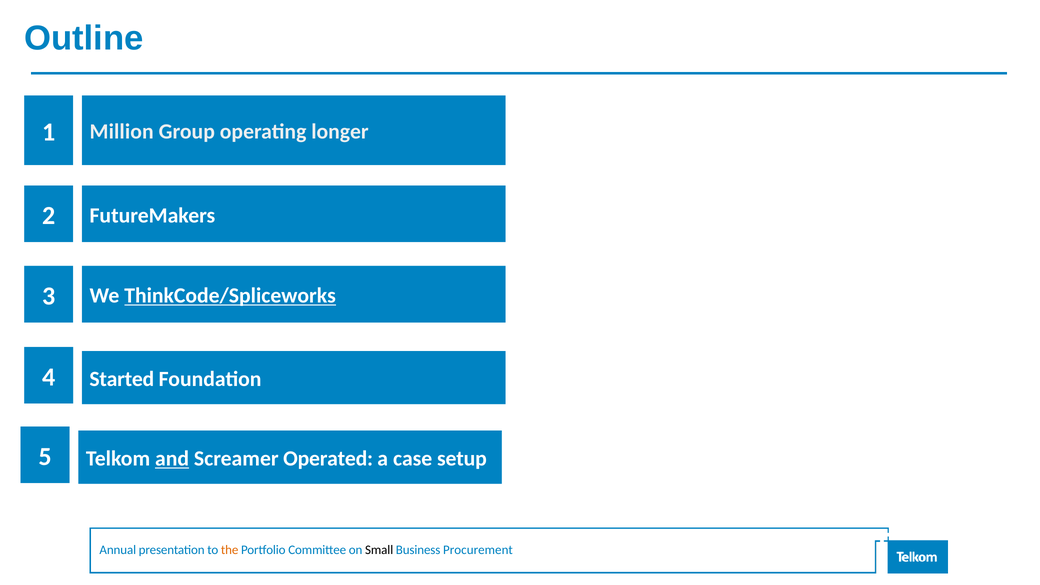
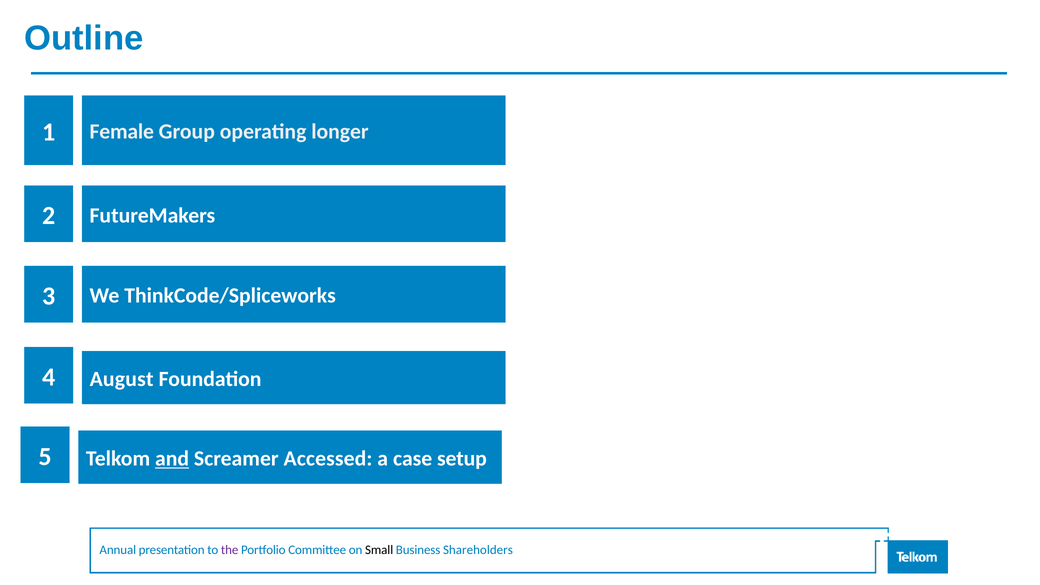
Million: Million -> Female
ThinkCode/Spliceworks underline: present -> none
Started: Started -> August
Operated: Operated -> Accessed
the colour: orange -> purple
Procurement: Procurement -> Shareholders
